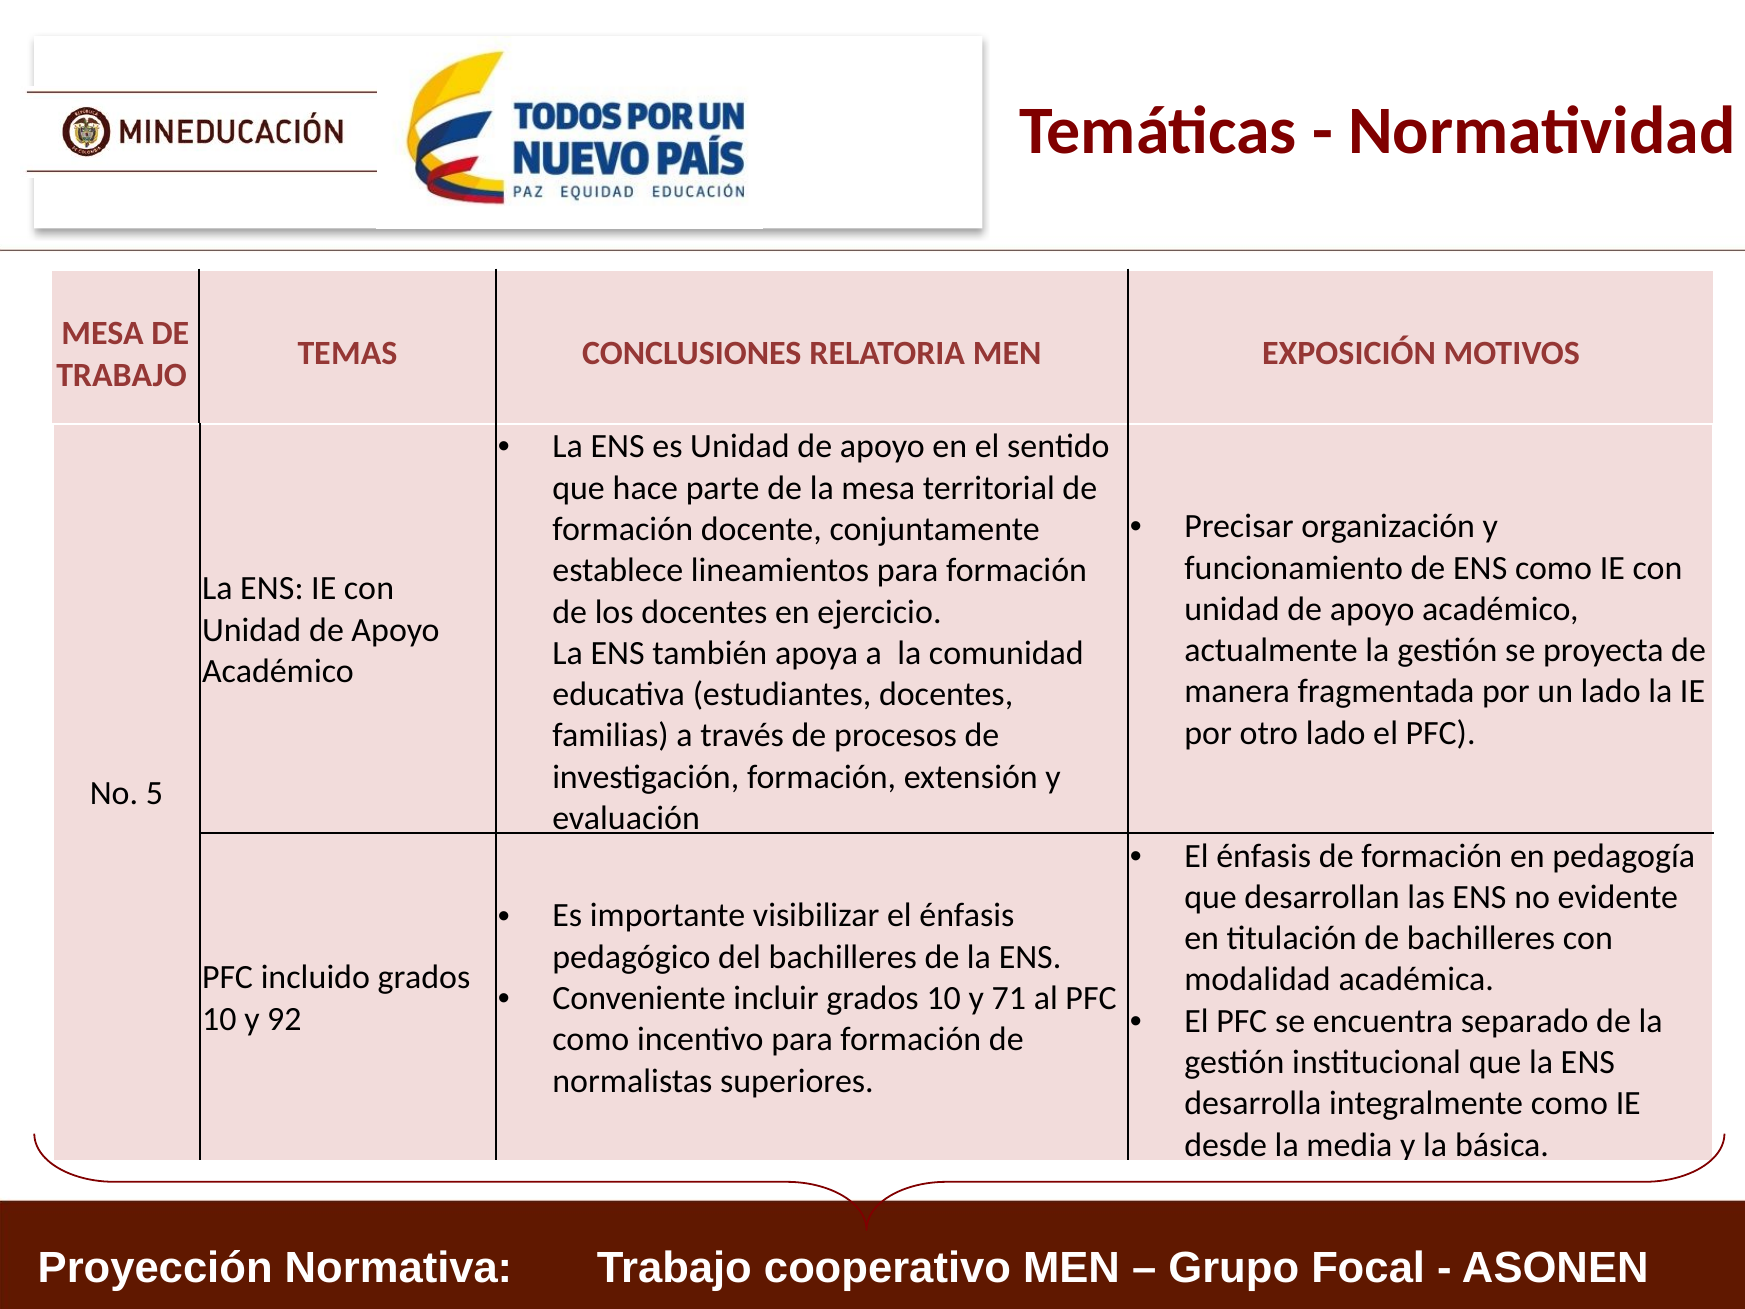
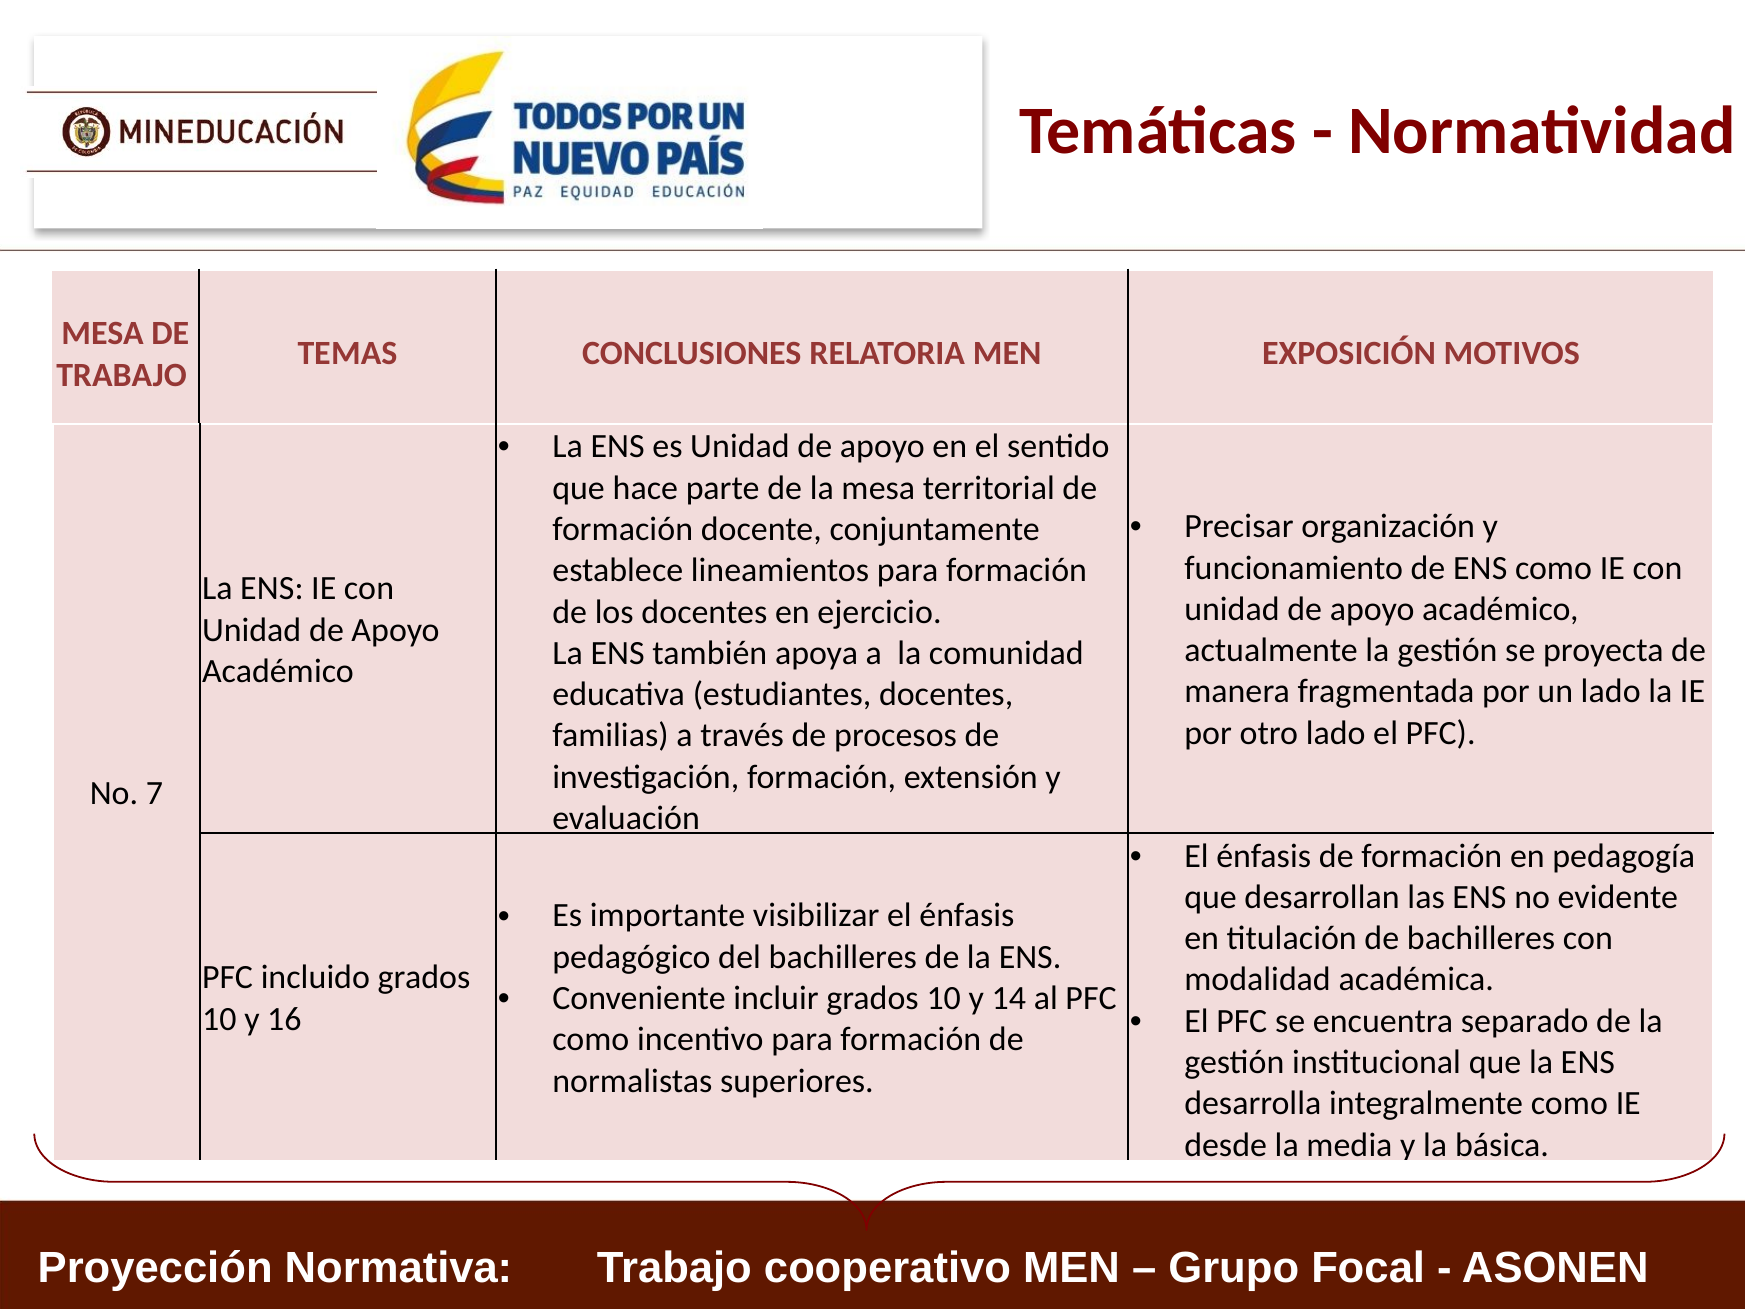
5: 5 -> 7
71: 71 -> 14
92: 92 -> 16
